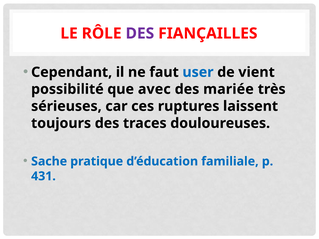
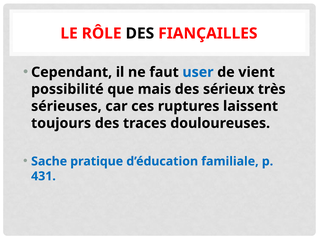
DES at (140, 33) colour: purple -> black
avec: avec -> mais
mariée: mariée -> sérieux
